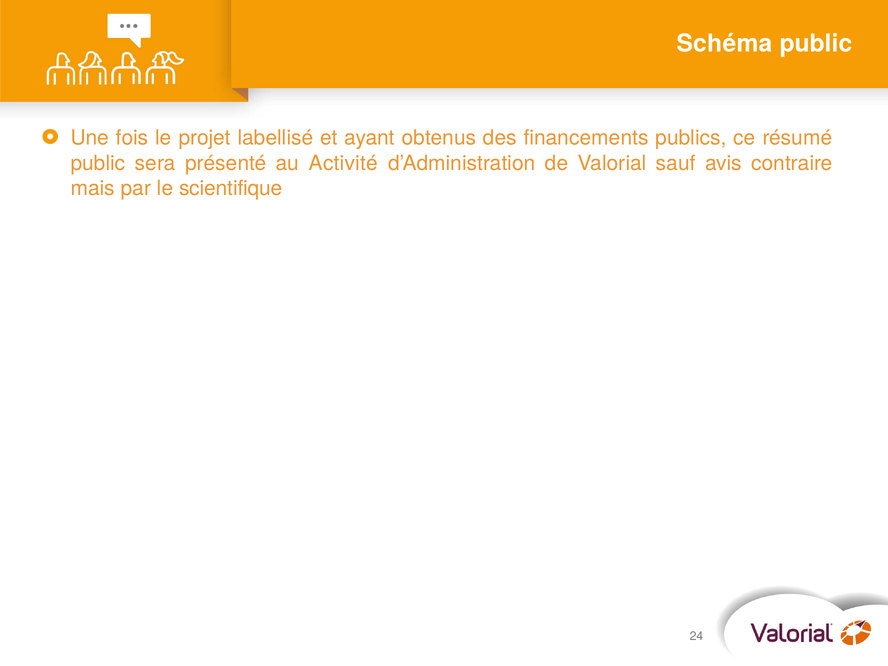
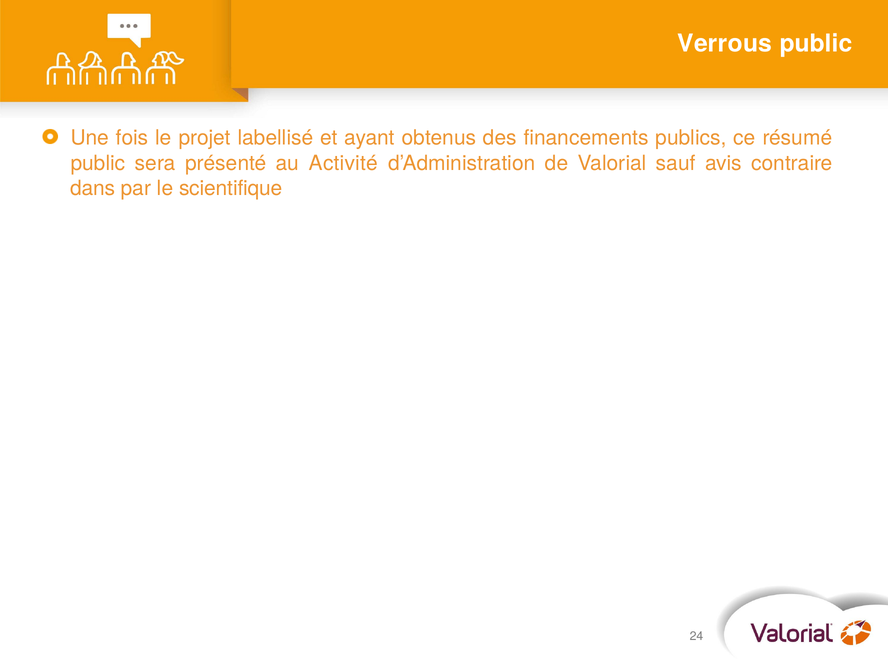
Schéma: Schéma -> Verrous
mais: mais -> dans
